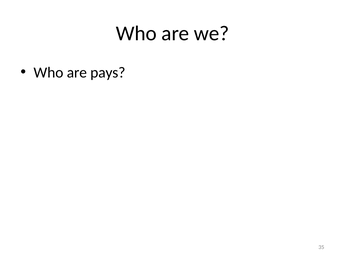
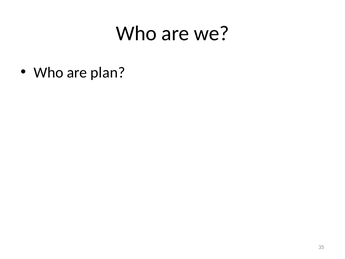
pays: pays -> plan
